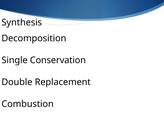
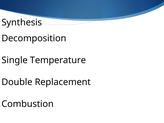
Conservation: Conservation -> Temperature
